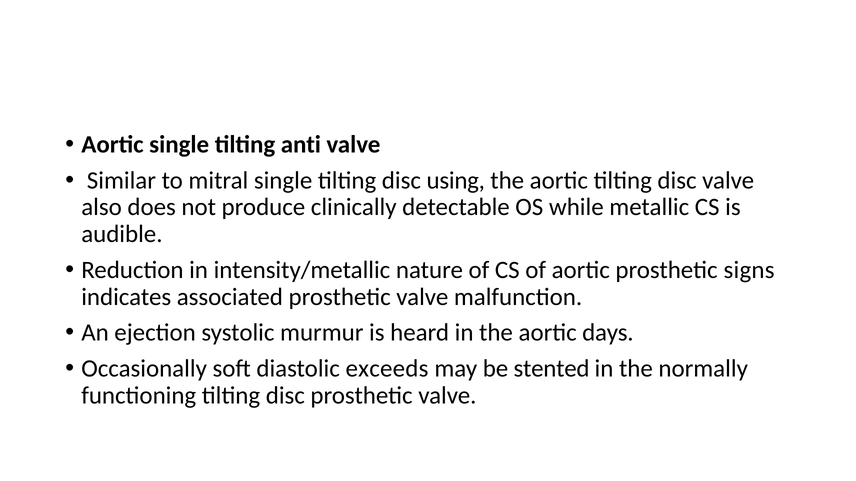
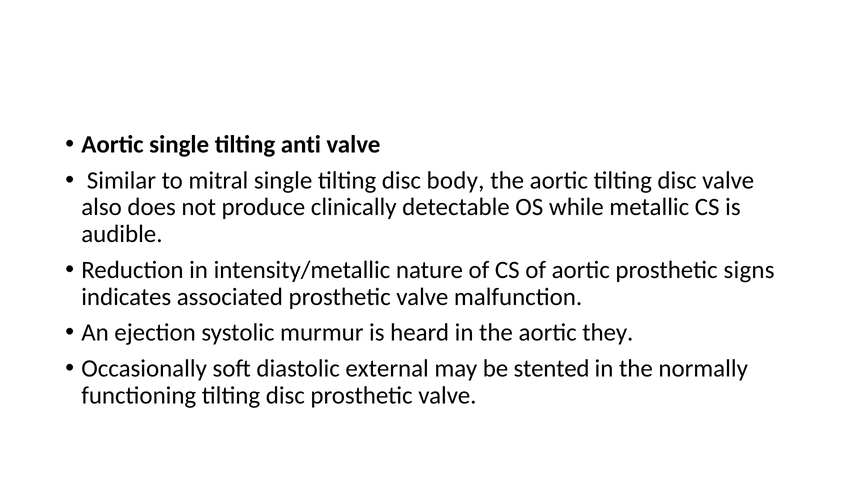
using: using -> body
days: days -> they
exceeds: exceeds -> external
